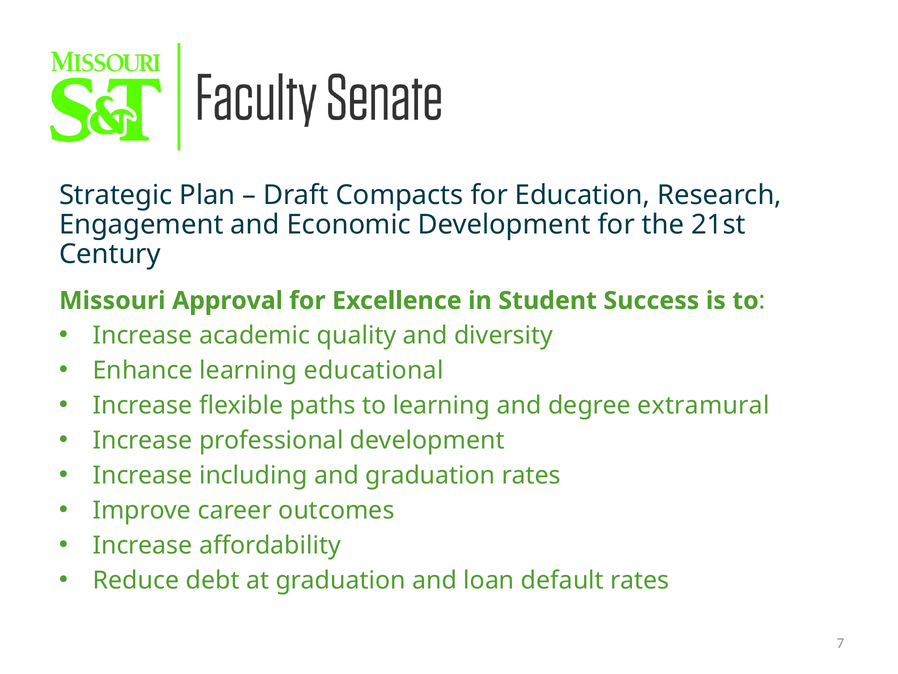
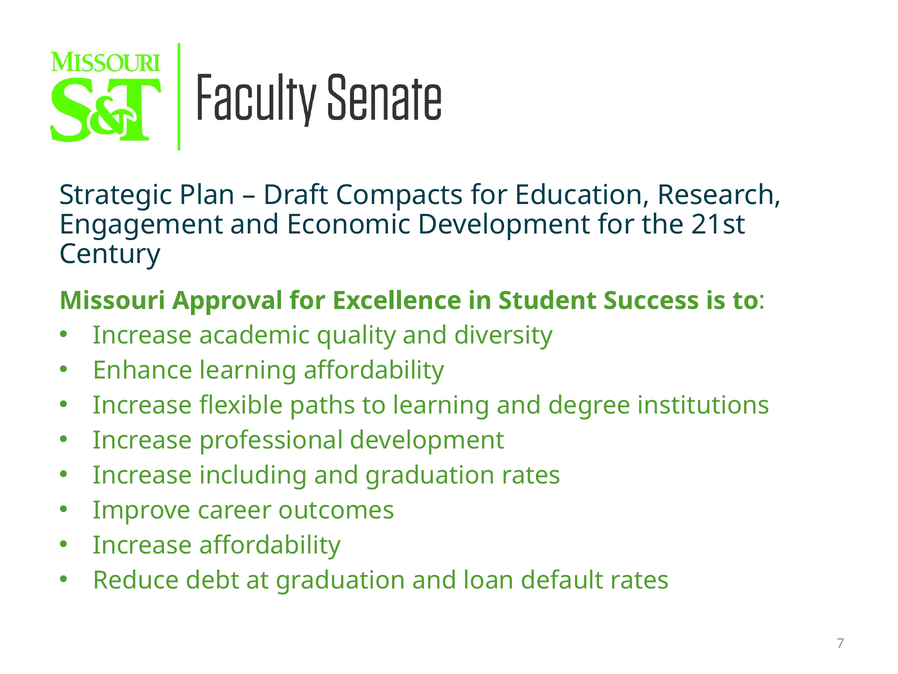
learning educational: educational -> affordability
extramural: extramural -> institutions
